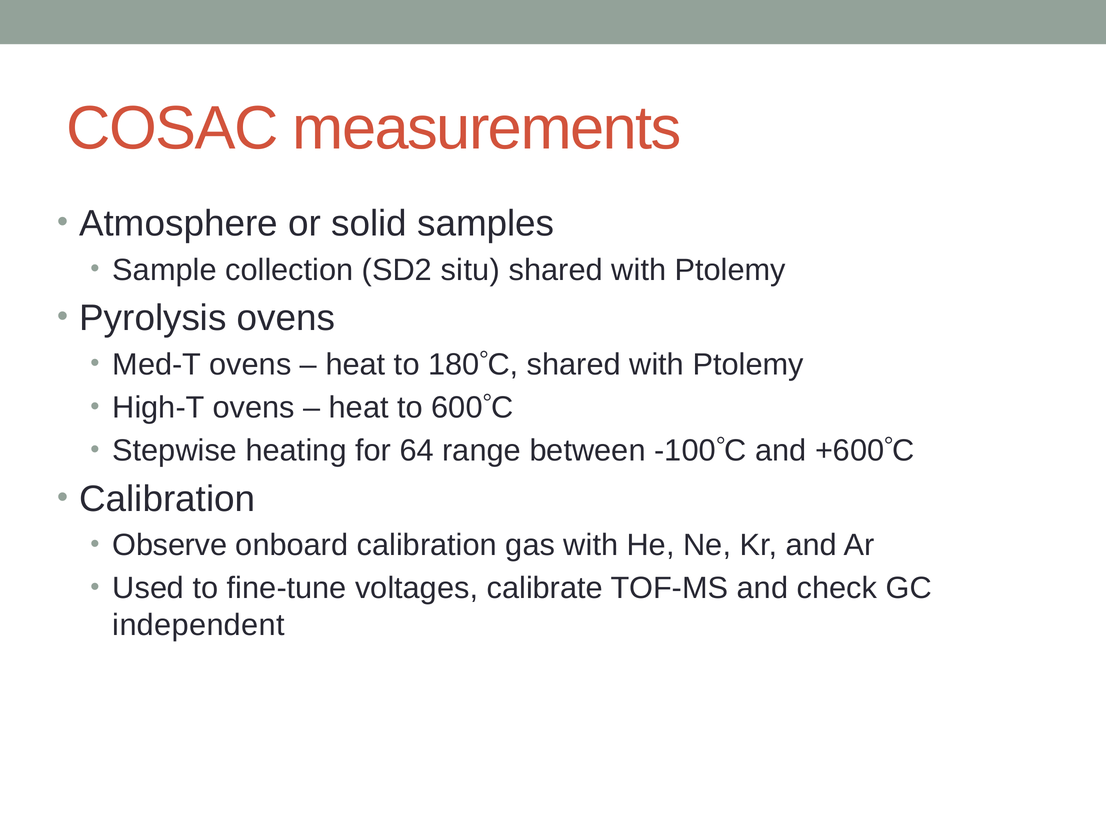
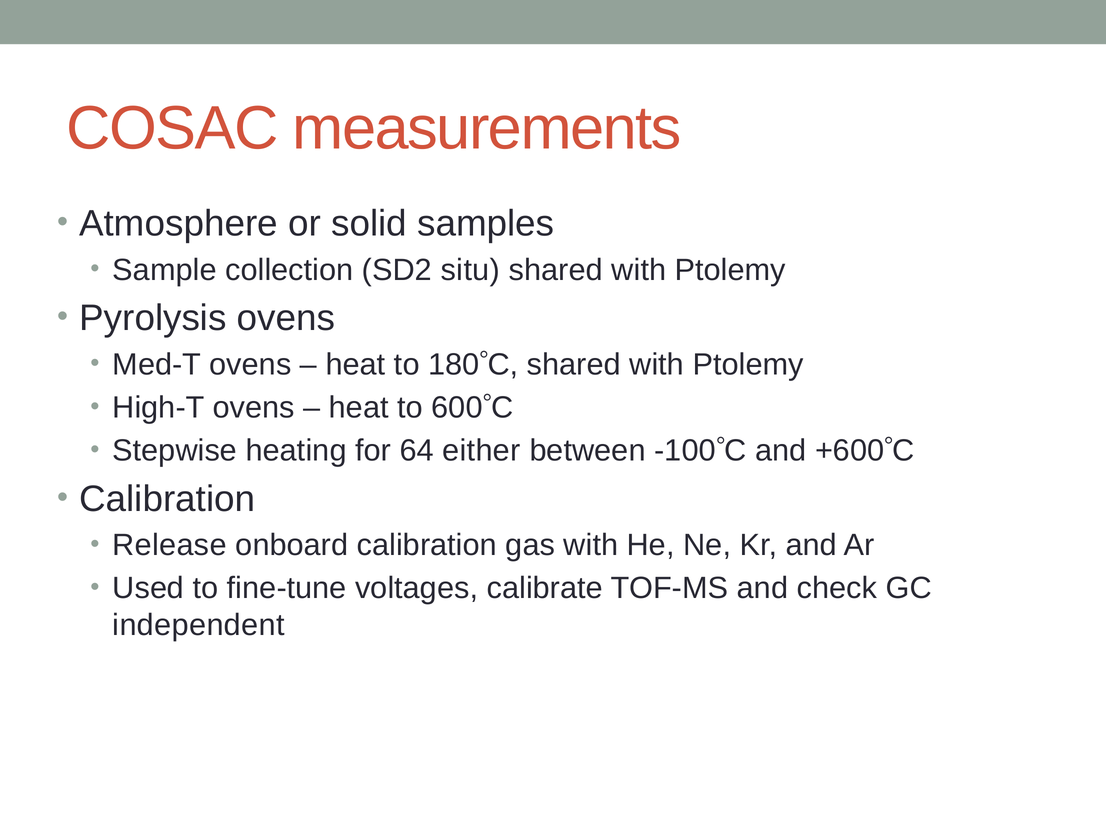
range: range -> either
Observe: Observe -> Release
